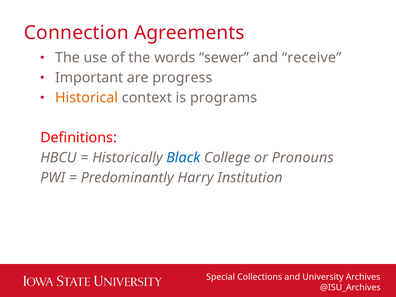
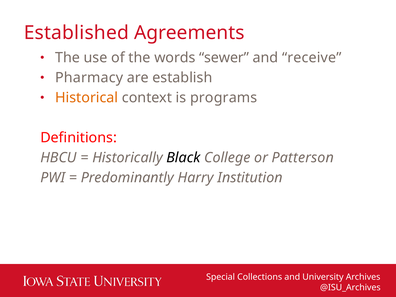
Connection: Connection -> Established
Important: Important -> Pharmacy
progress: progress -> establish
Black colour: blue -> black
Pronouns: Pronouns -> Patterson
